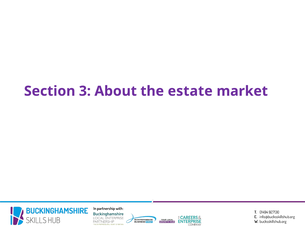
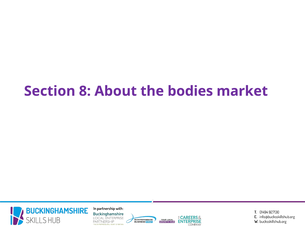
3: 3 -> 8
estate: estate -> bodies
